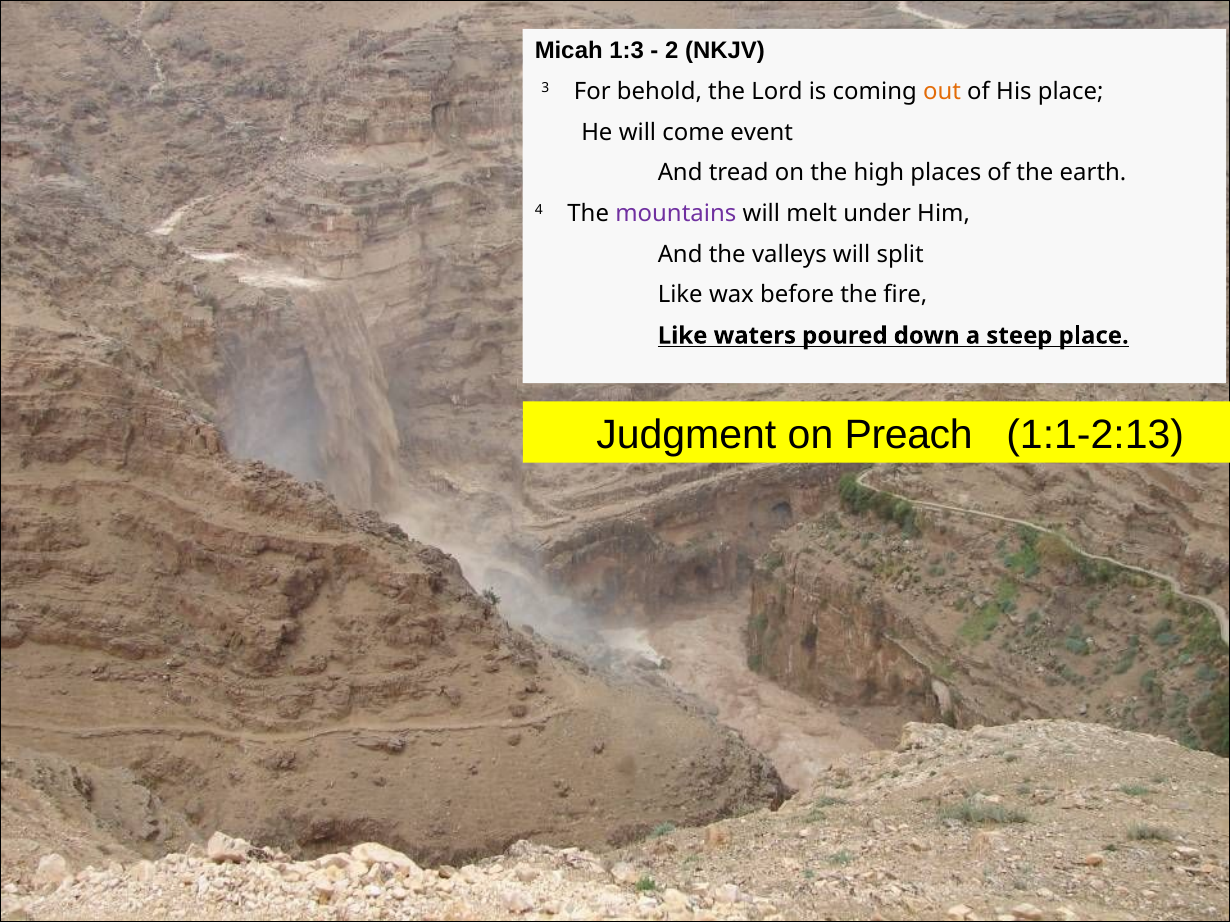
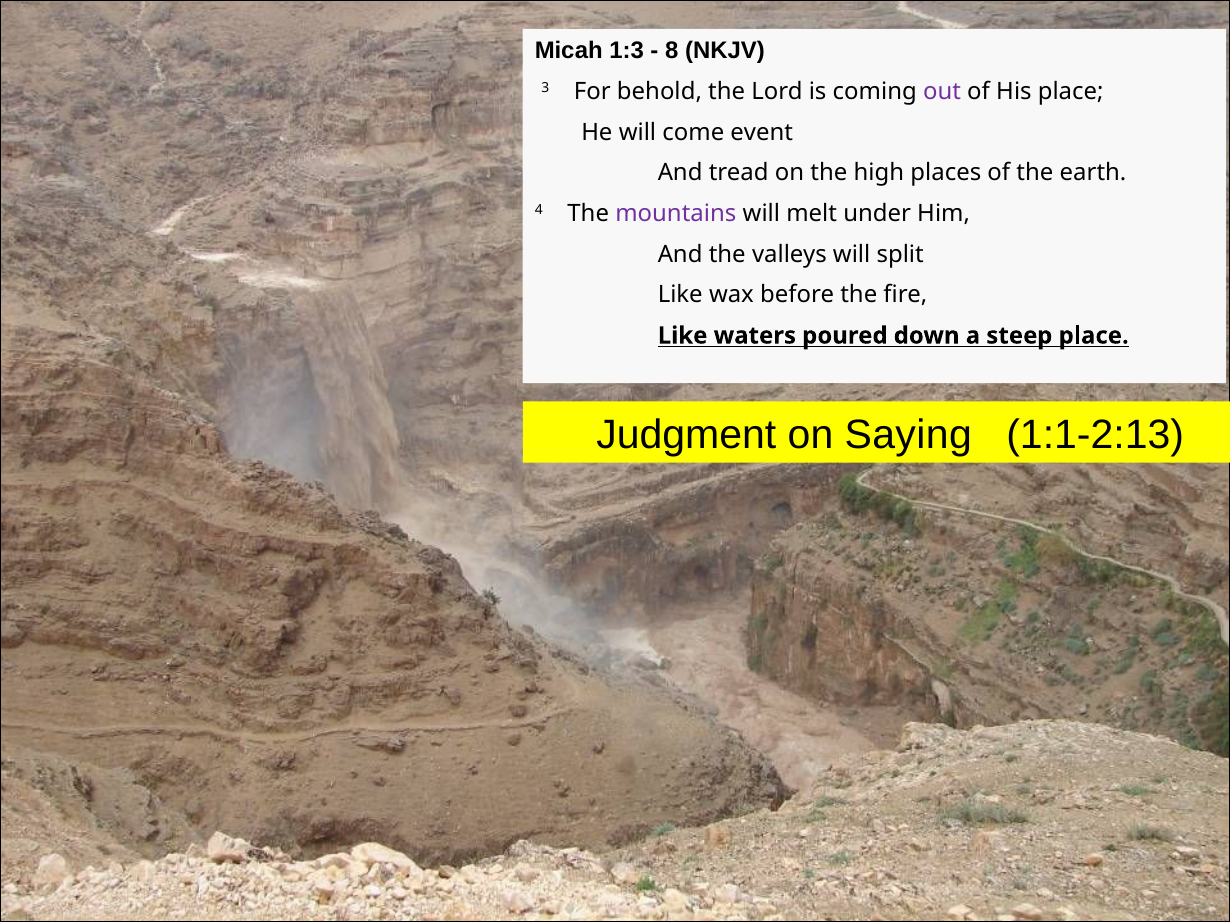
2: 2 -> 8
out colour: orange -> purple
Preach: Preach -> Saying
